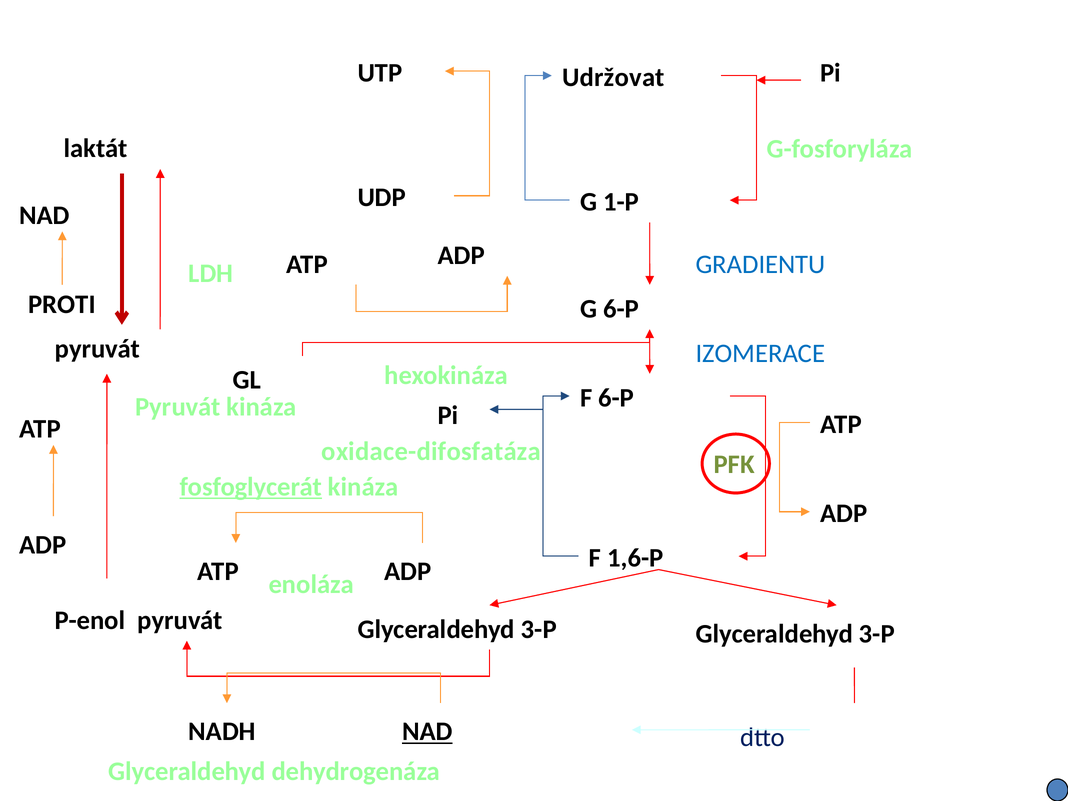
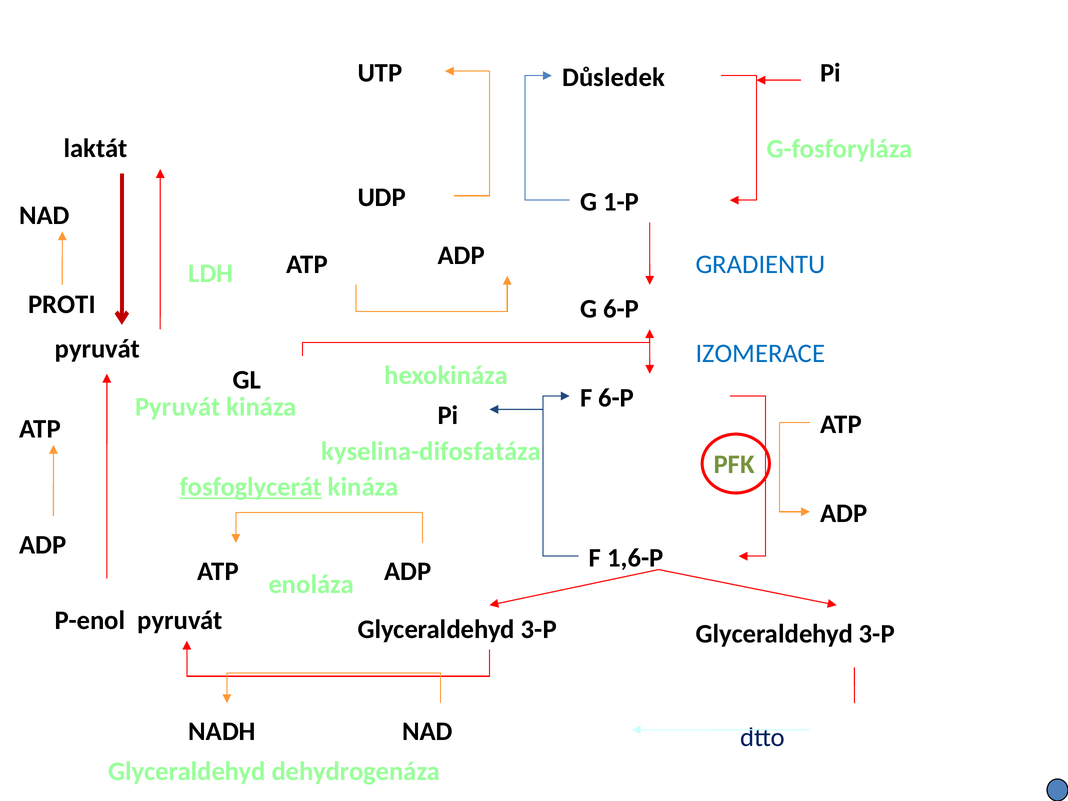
Udržovat: Udržovat -> Důsledek
oxidace-difosfatáza: oxidace-difosfatáza -> kyselina-difosfatáza
NAD at (427, 732) underline: present -> none
